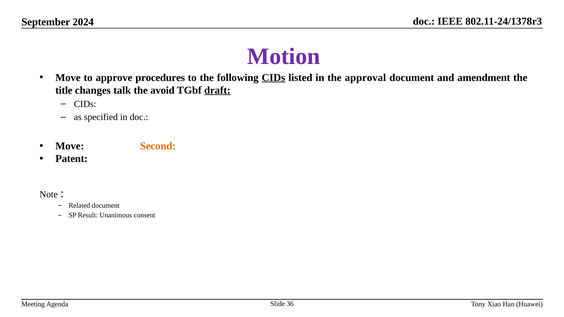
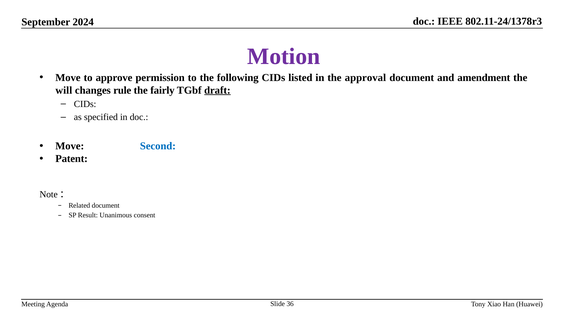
procedures: procedures -> permission
CIDs at (273, 78) underline: present -> none
title: title -> will
talk: talk -> rule
avoid: avoid -> fairly
Second colour: orange -> blue
